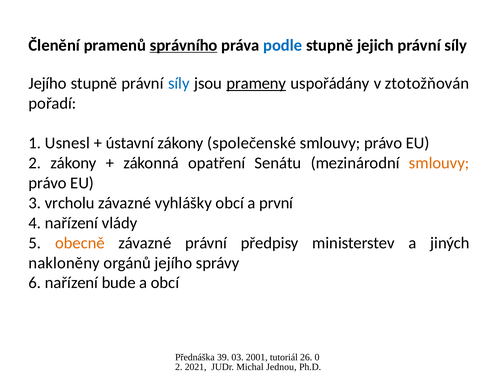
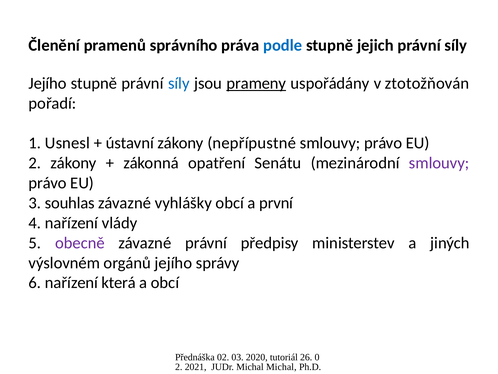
správního underline: present -> none
společenské: společenské -> nepřípustné
smlouvy at (439, 163) colour: orange -> purple
vrcholu: vrcholu -> souhlas
obecně colour: orange -> purple
nakloněny: nakloněny -> výslovném
bude: bude -> která
39: 39 -> 02
2001: 2001 -> 2020
Michal Jednou: Jednou -> Michal
